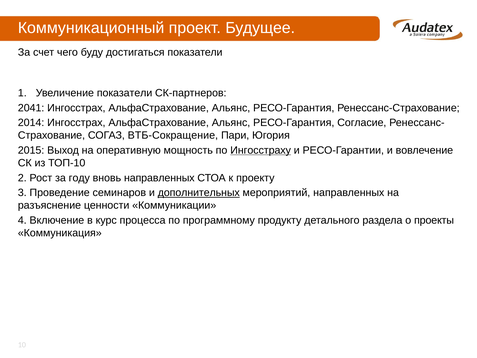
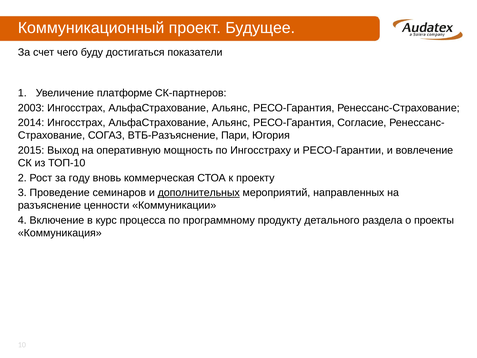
Увеличение показатели: показатели -> платформе
2041: 2041 -> 2003
ВТБ-Сокращение: ВТБ-Сокращение -> ВТБ-Разъяснение
Ингосстраху underline: present -> none
вновь направленных: направленных -> коммерческая
